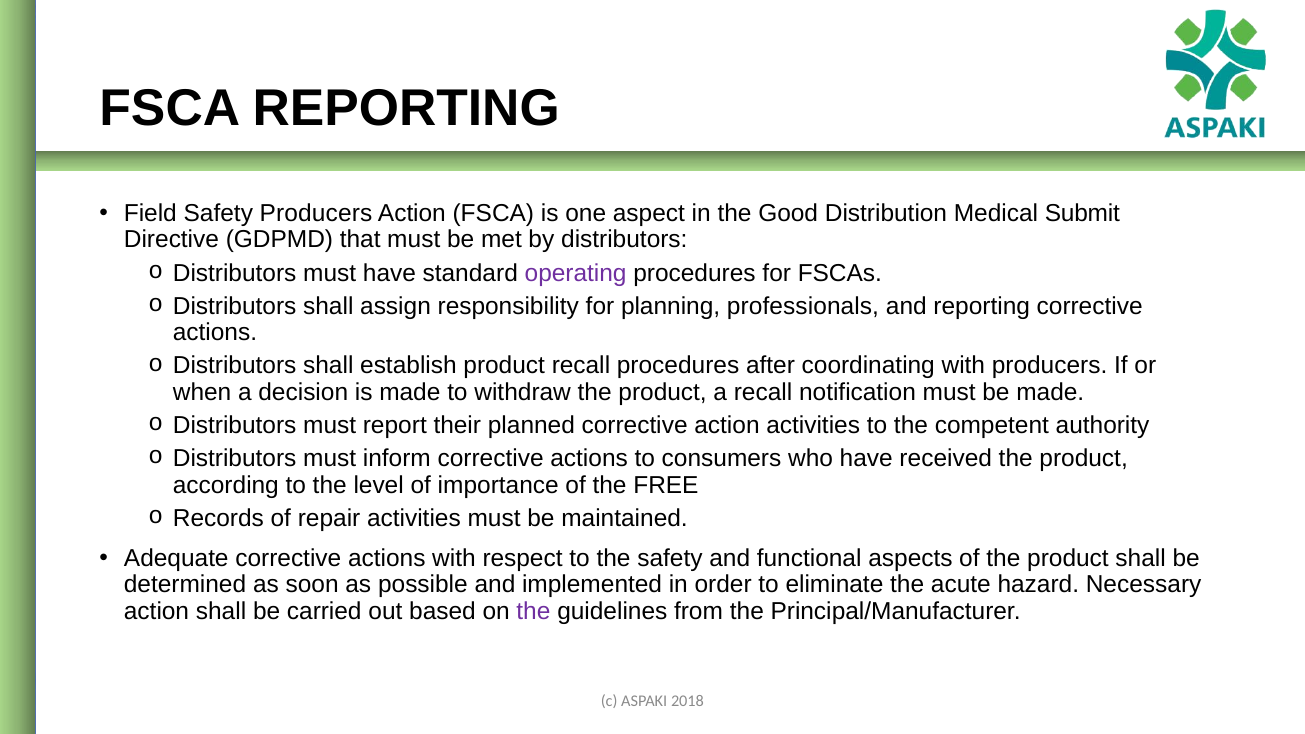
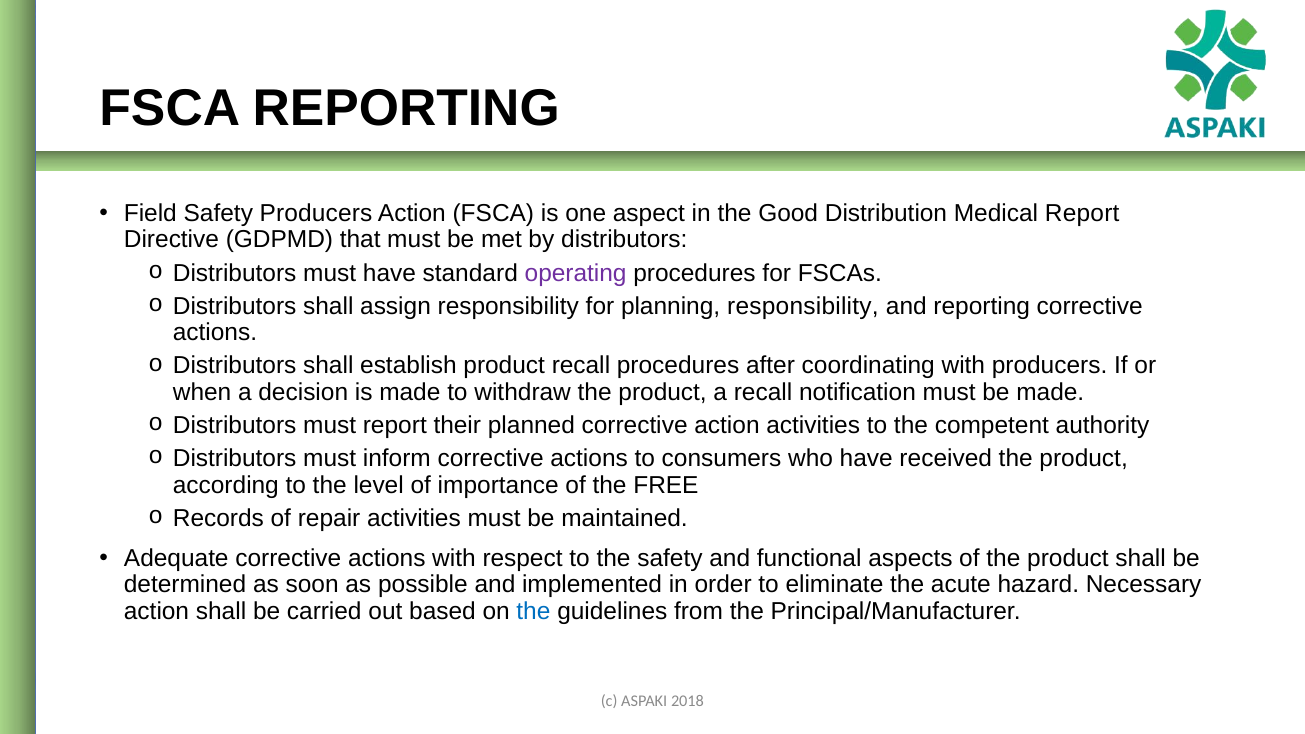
Medical Submit: Submit -> Report
planning professionals: professionals -> responsibility
the at (533, 611) colour: purple -> blue
